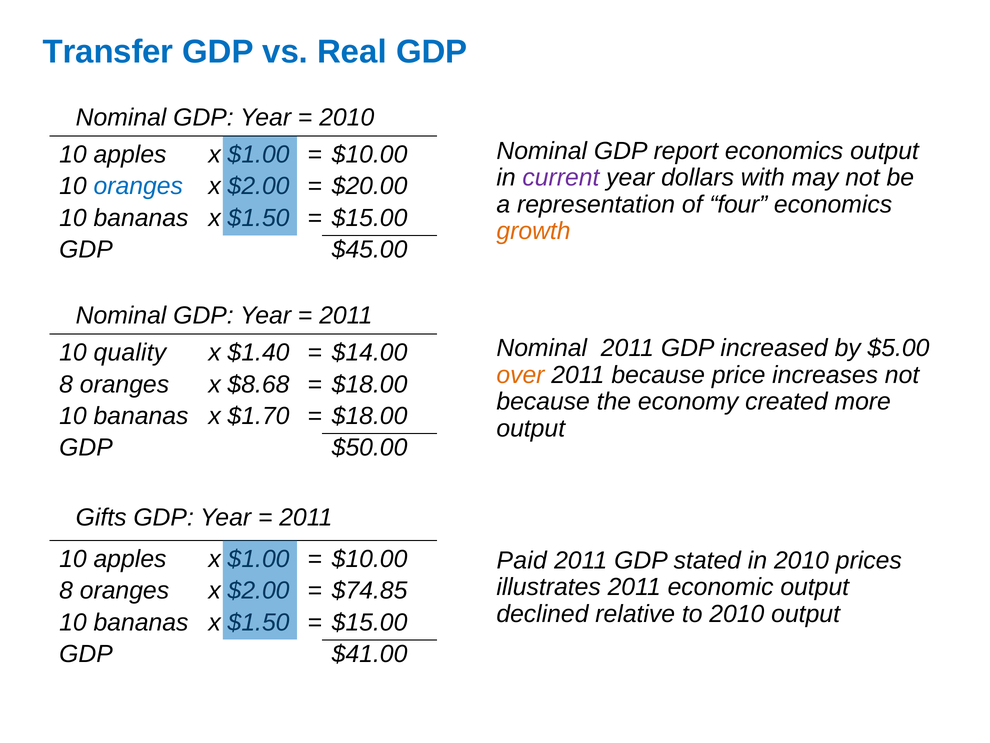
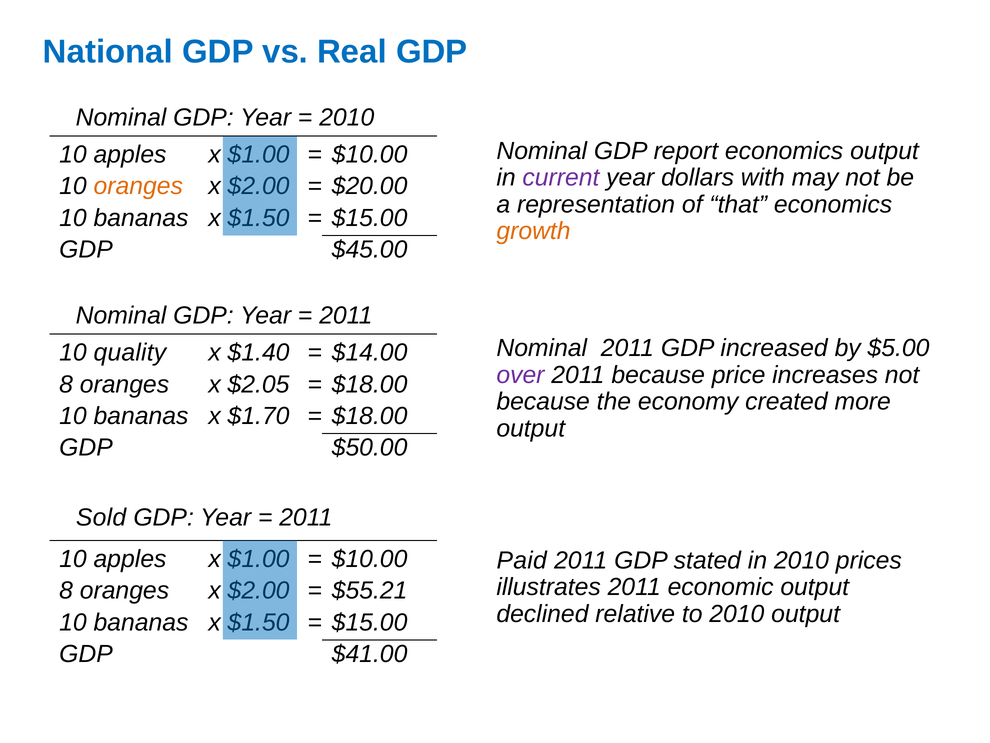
Transfer: Transfer -> National
oranges at (138, 186) colour: blue -> orange
four: four -> that
over colour: orange -> purple
$8.68: $8.68 -> $2.05
Gifts: Gifts -> Sold
$74.85: $74.85 -> $55.21
